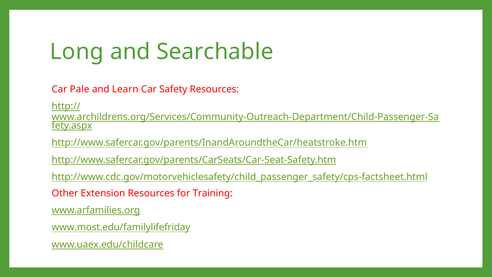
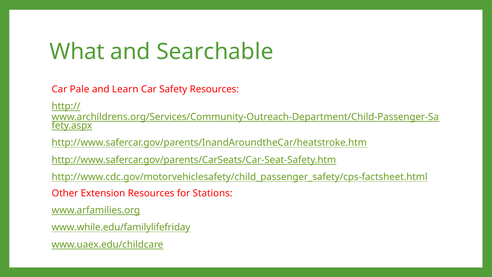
Long: Long -> What
Training: Training -> Stations
www.most.edu/familylifefriday: www.most.edu/familylifefriday -> www.while.edu/familylifefriday
